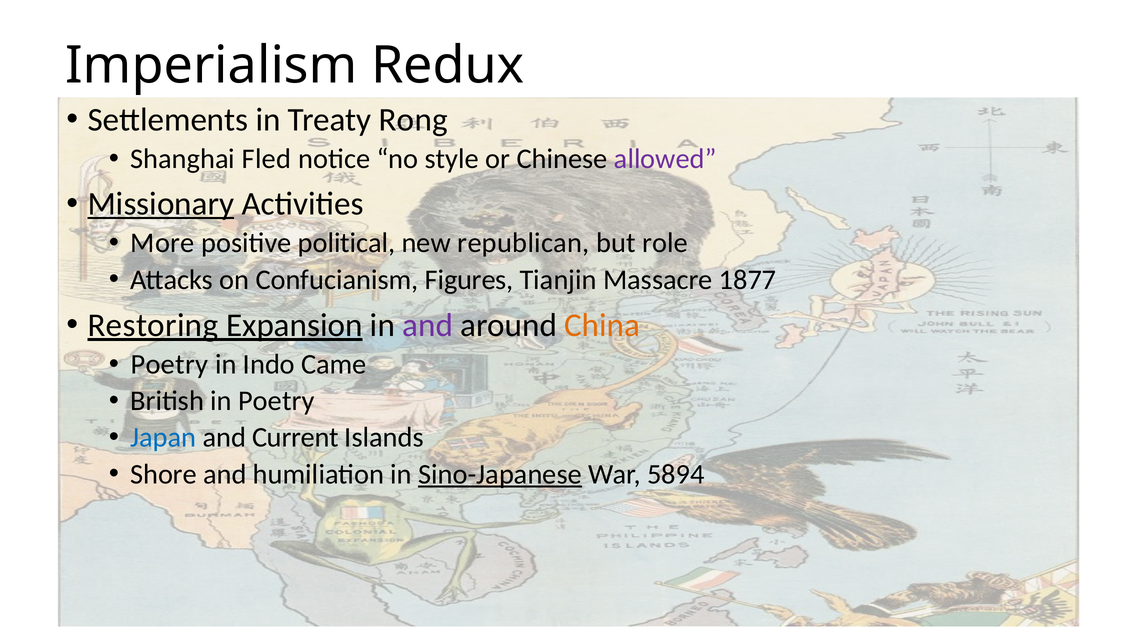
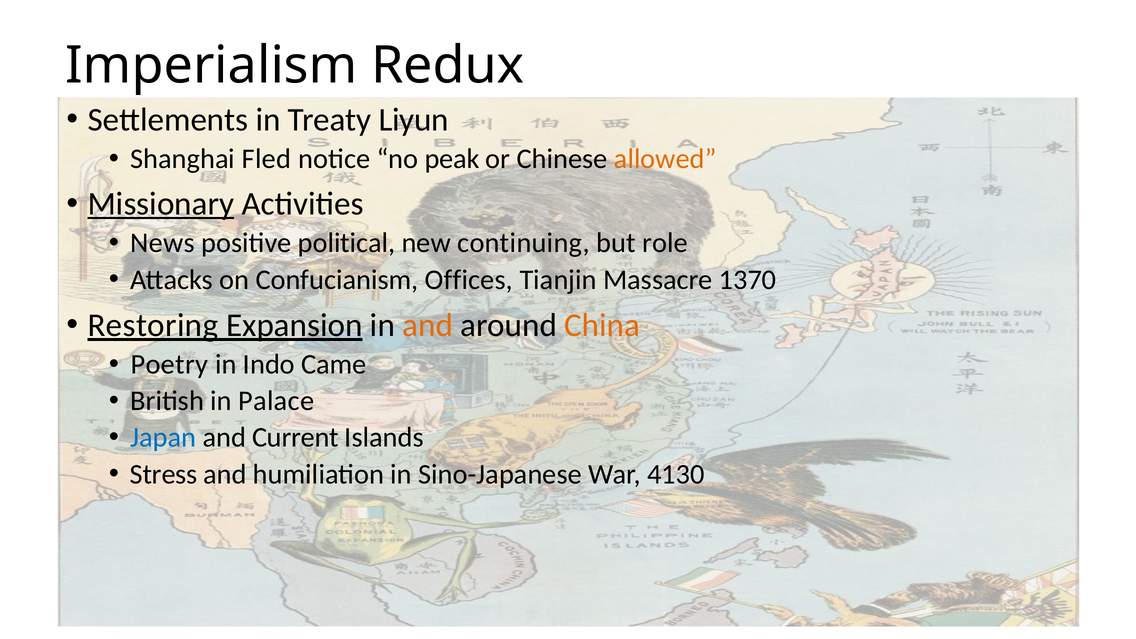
Rong: Rong -> Liyun
style: style -> peak
allowed colour: purple -> orange
More: More -> News
republican: republican -> continuing
Figures: Figures -> Offices
1877: 1877 -> 1370
and at (428, 325) colour: purple -> orange
in Poetry: Poetry -> Palace
Shore: Shore -> Stress
Sino-Japanese underline: present -> none
5894: 5894 -> 4130
